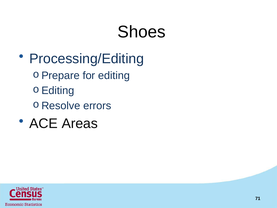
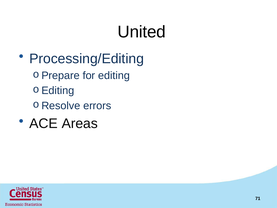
Shoes: Shoes -> United
